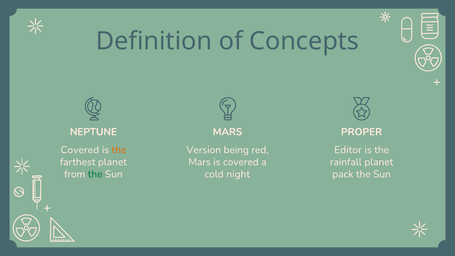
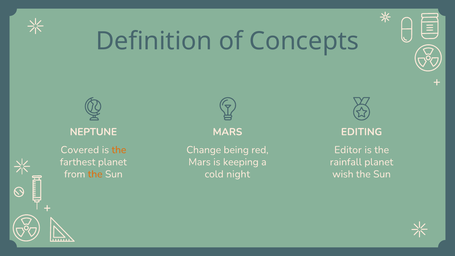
PROPER: PROPER -> EDITING
Version: Version -> Change
is covered: covered -> keeping
the at (95, 174) colour: green -> orange
pack: pack -> wish
